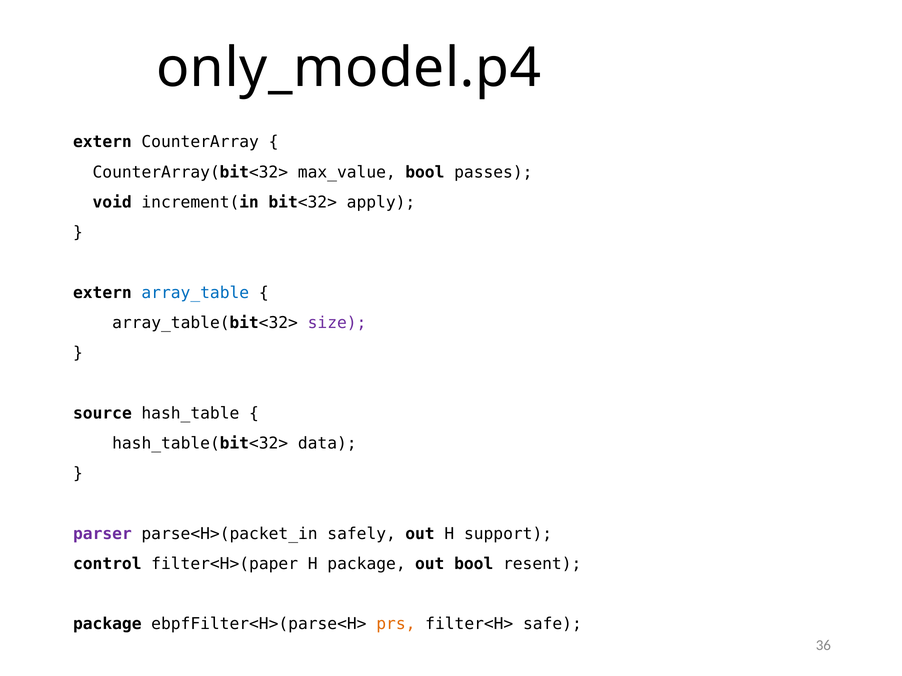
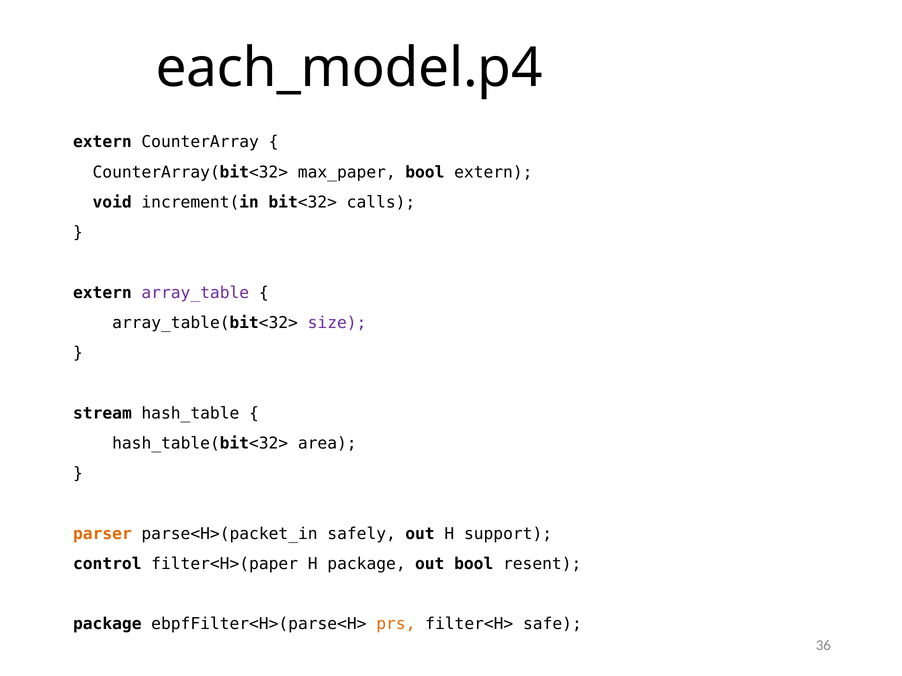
only_model.p4: only_model.p4 -> each_model.p4
max_value: max_value -> max_paper
bool passes: passes -> extern
apply: apply -> calls
array_table colour: blue -> purple
source: source -> stream
data: data -> area
parser colour: purple -> orange
